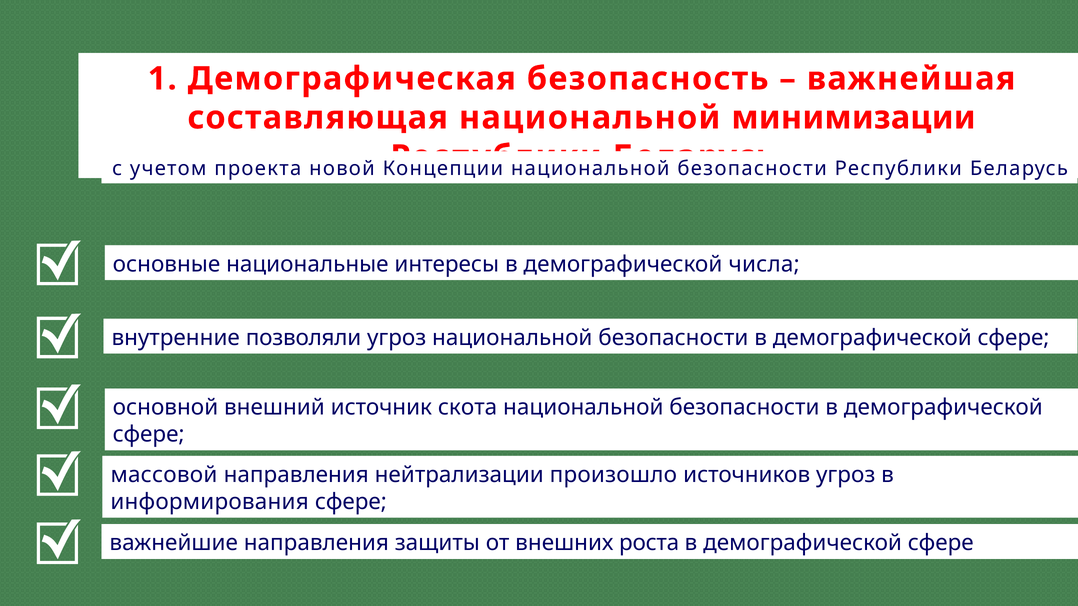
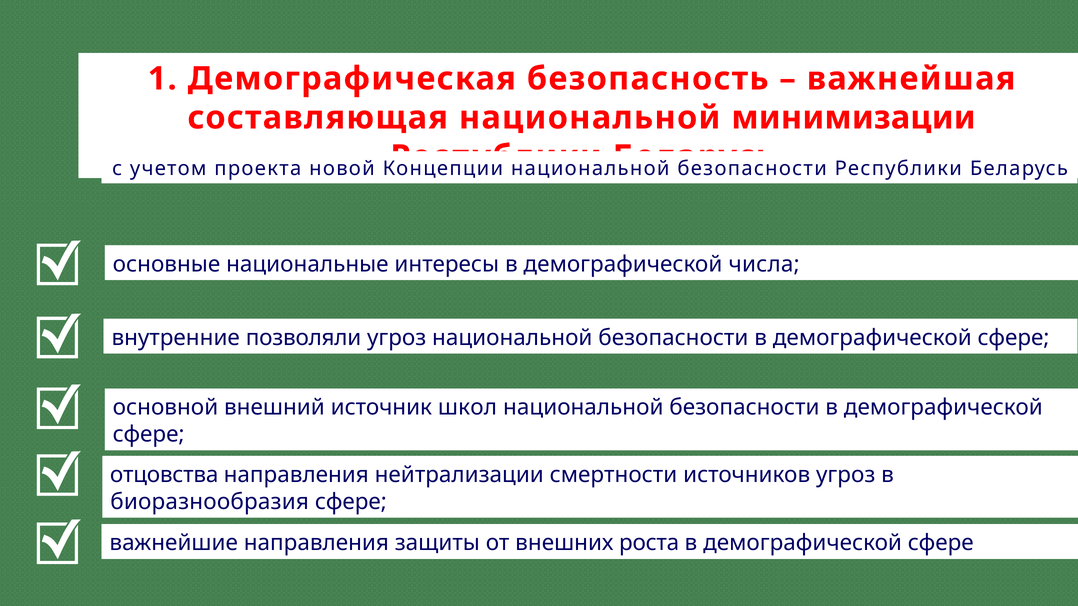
скота: скота -> школ
массовой: массовой -> отцовства
произошло: произошло -> смертности
информирования: информирования -> биоразнообразия
